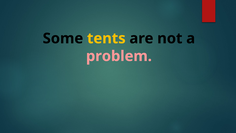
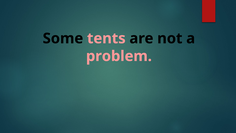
tents colour: yellow -> pink
